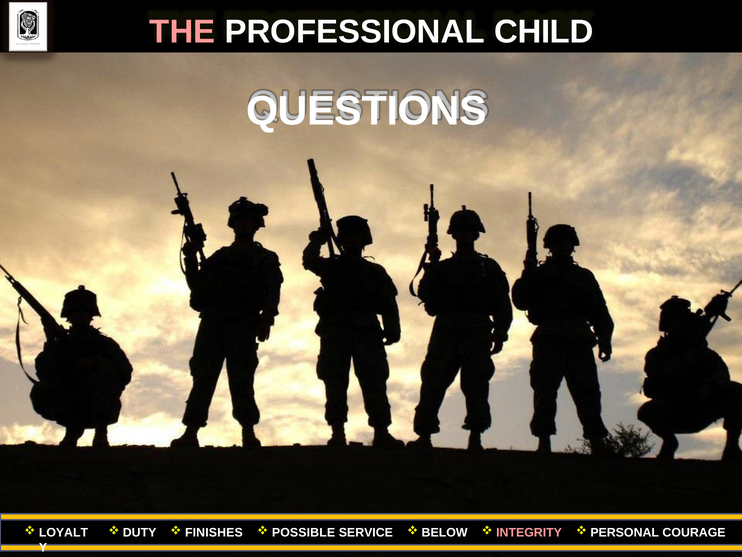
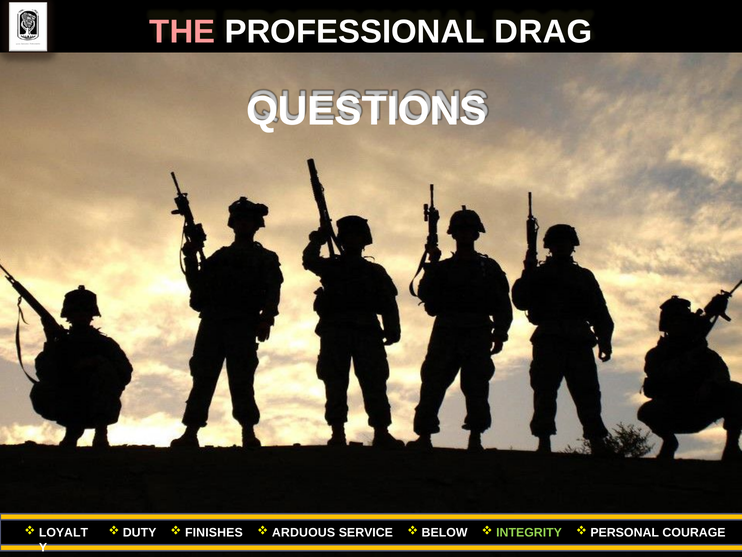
CHILD: CHILD -> DRAG
POSSIBLE: POSSIBLE -> ARDUOUS
INTEGRITY colour: pink -> light green
